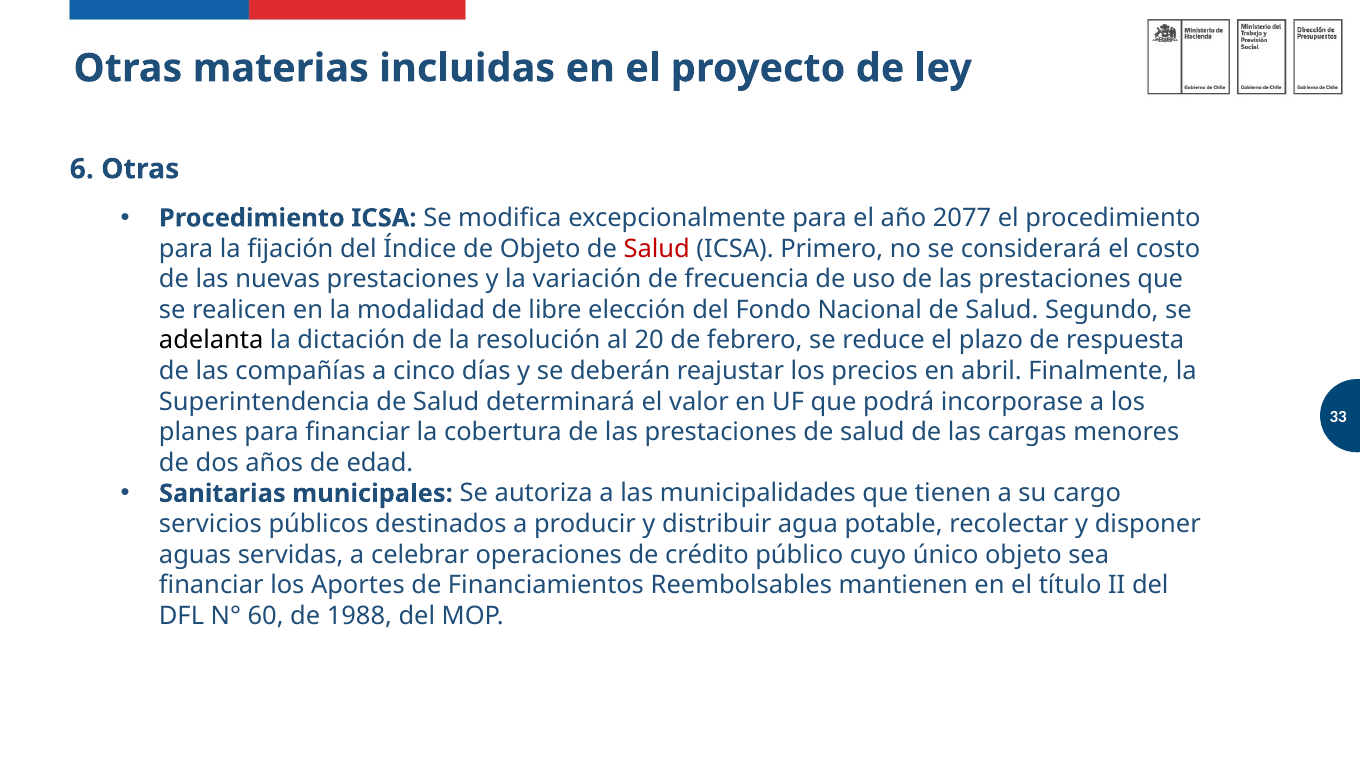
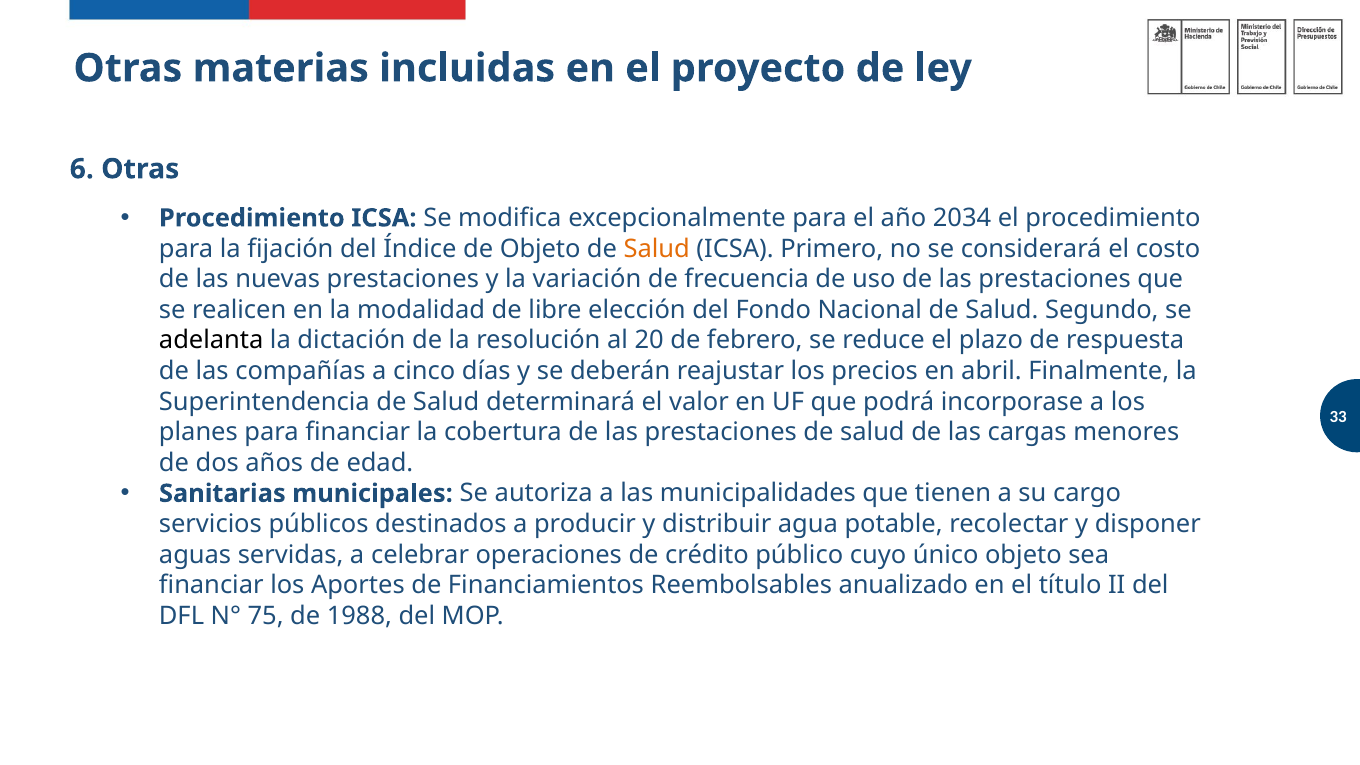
2077: 2077 -> 2034
Salud at (657, 249) colour: red -> orange
mantienen: mantienen -> anualizado
60: 60 -> 75
